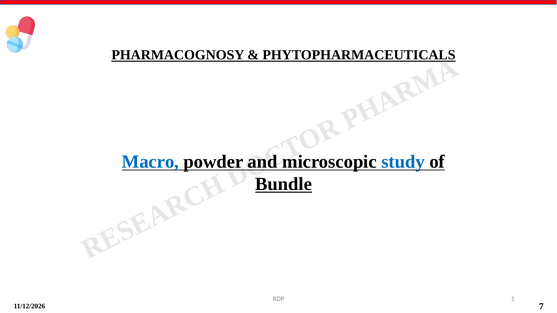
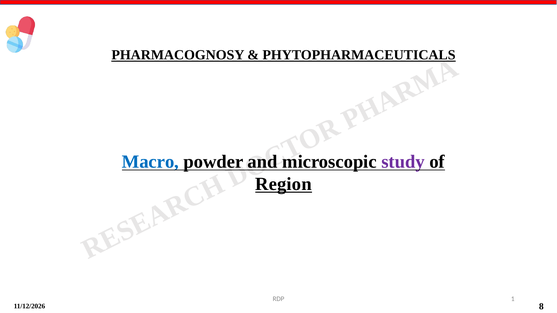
study colour: blue -> purple
Bundle: Bundle -> Region
7: 7 -> 8
